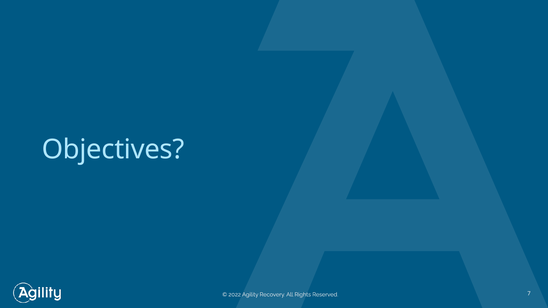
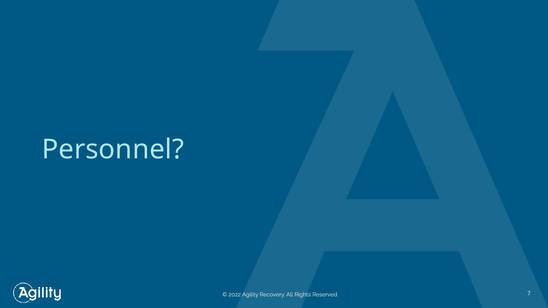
Objectives: Objectives -> Personnel
